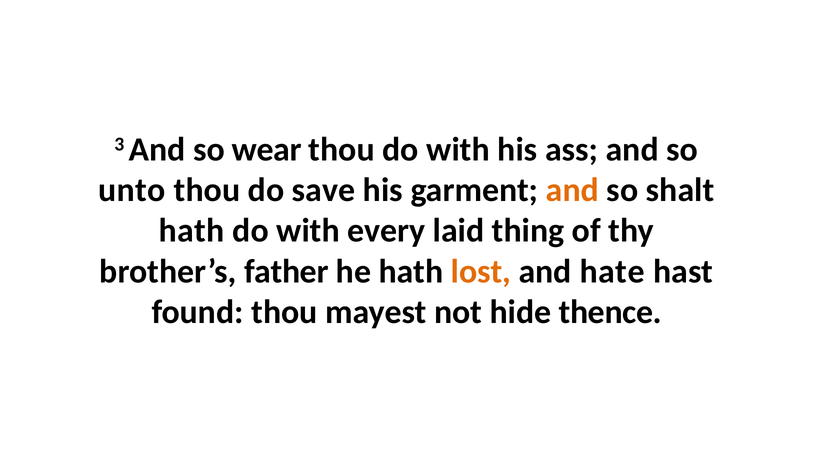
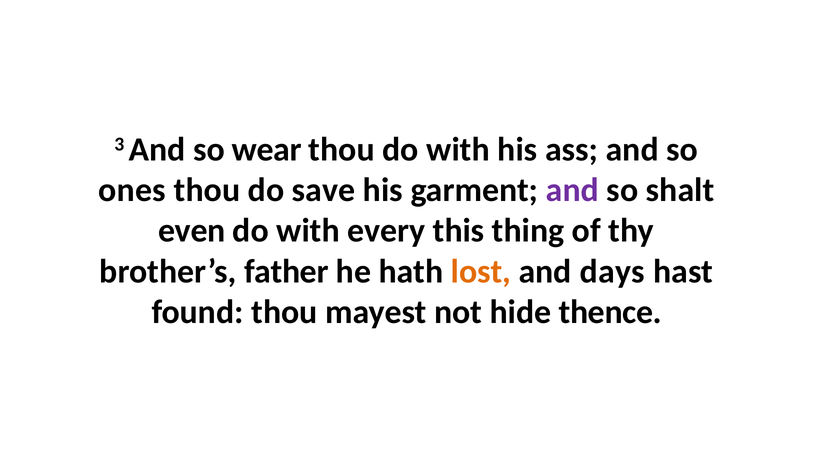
unto: unto -> ones
and at (572, 190) colour: orange -> purple
hath at (192, 231): hath -> even
laid: laid -> this
hate: hate -> days
